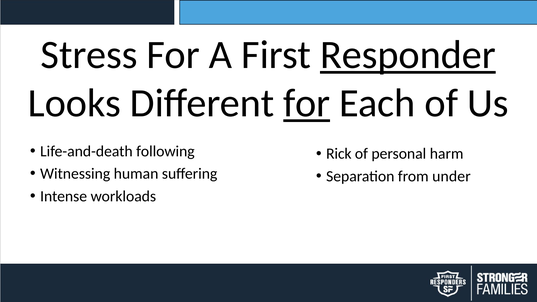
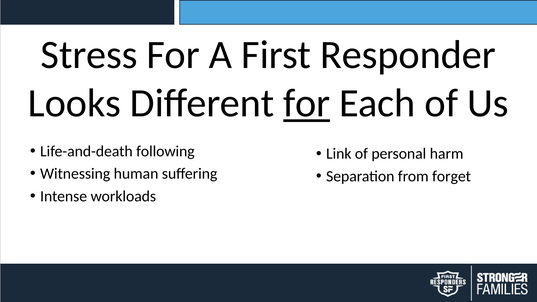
Responder underline: present -> none
Rick: Rick -> Link
under: under -> forget
